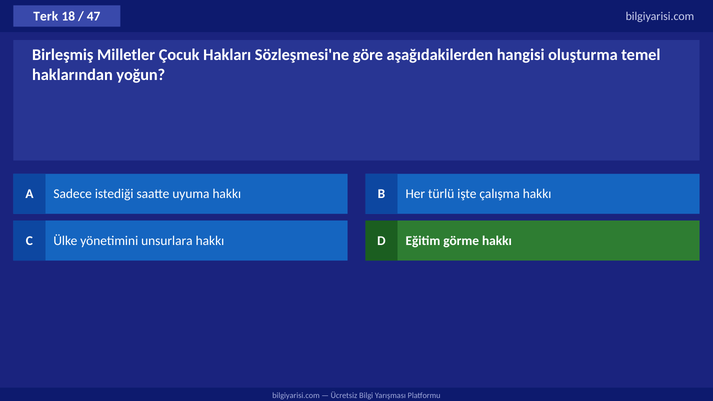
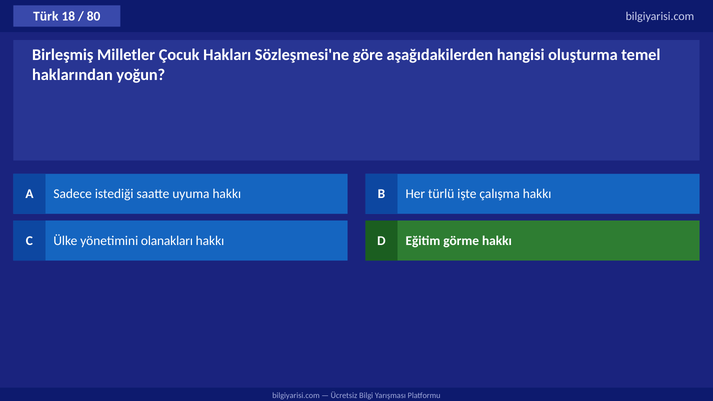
Terk: Terk -> Türk
47: 47 -> 80
unsurlara: unsurlara -> olanakları
